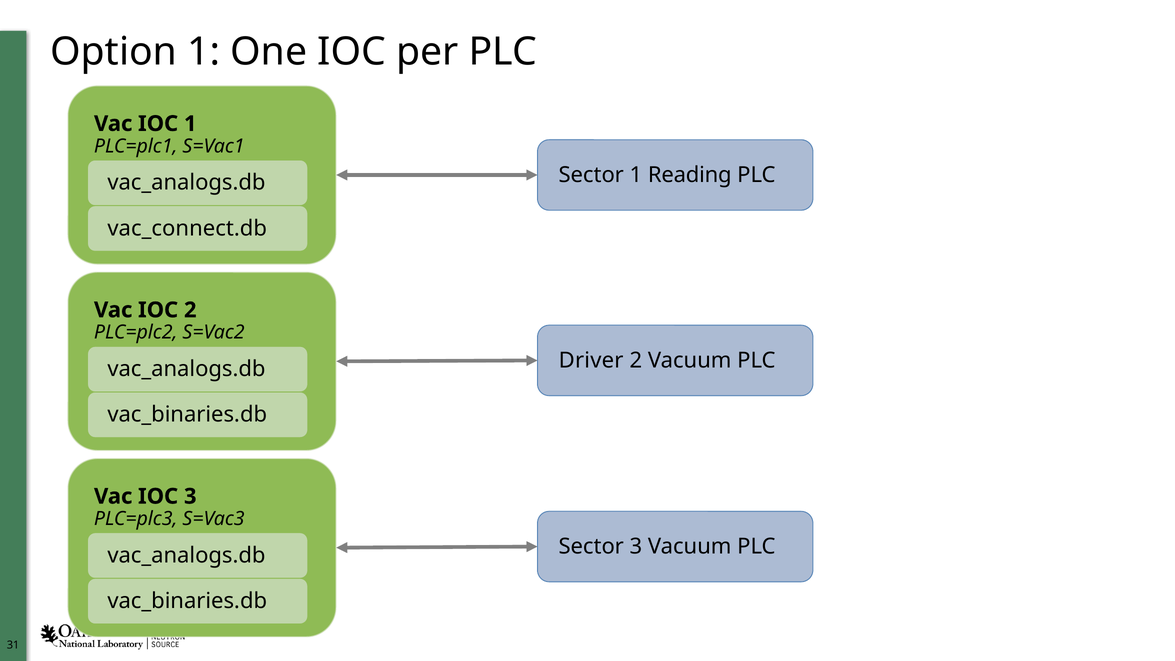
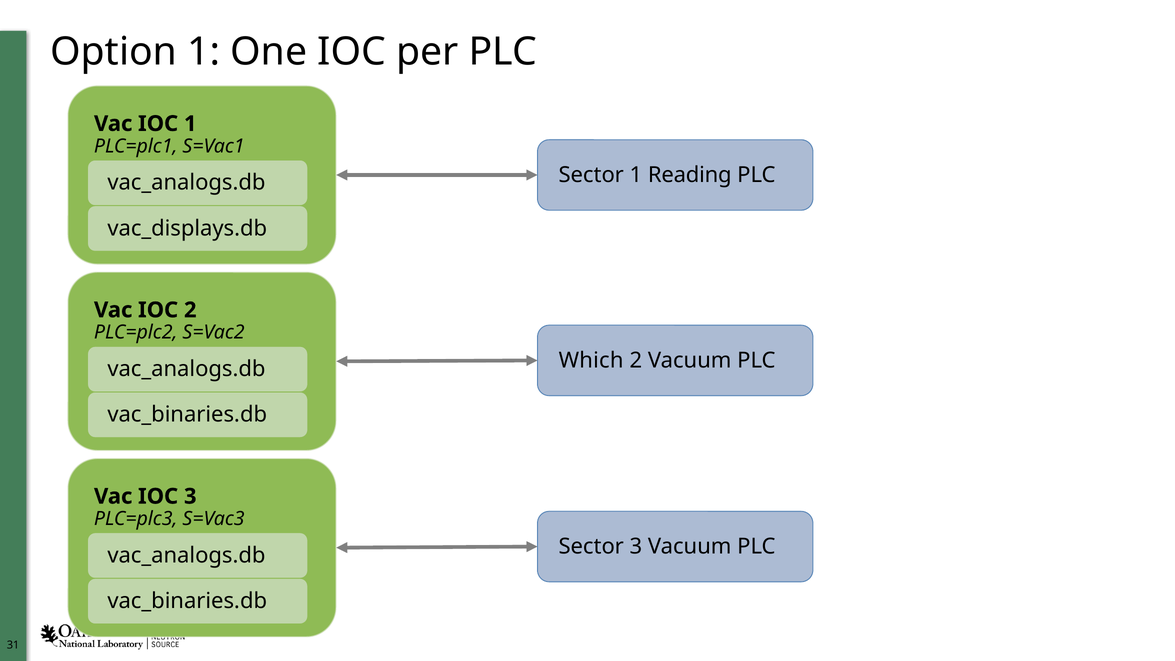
vac_connect.db: vac_connect.db -> vac_displays.db
Driver: Driver -> Which
